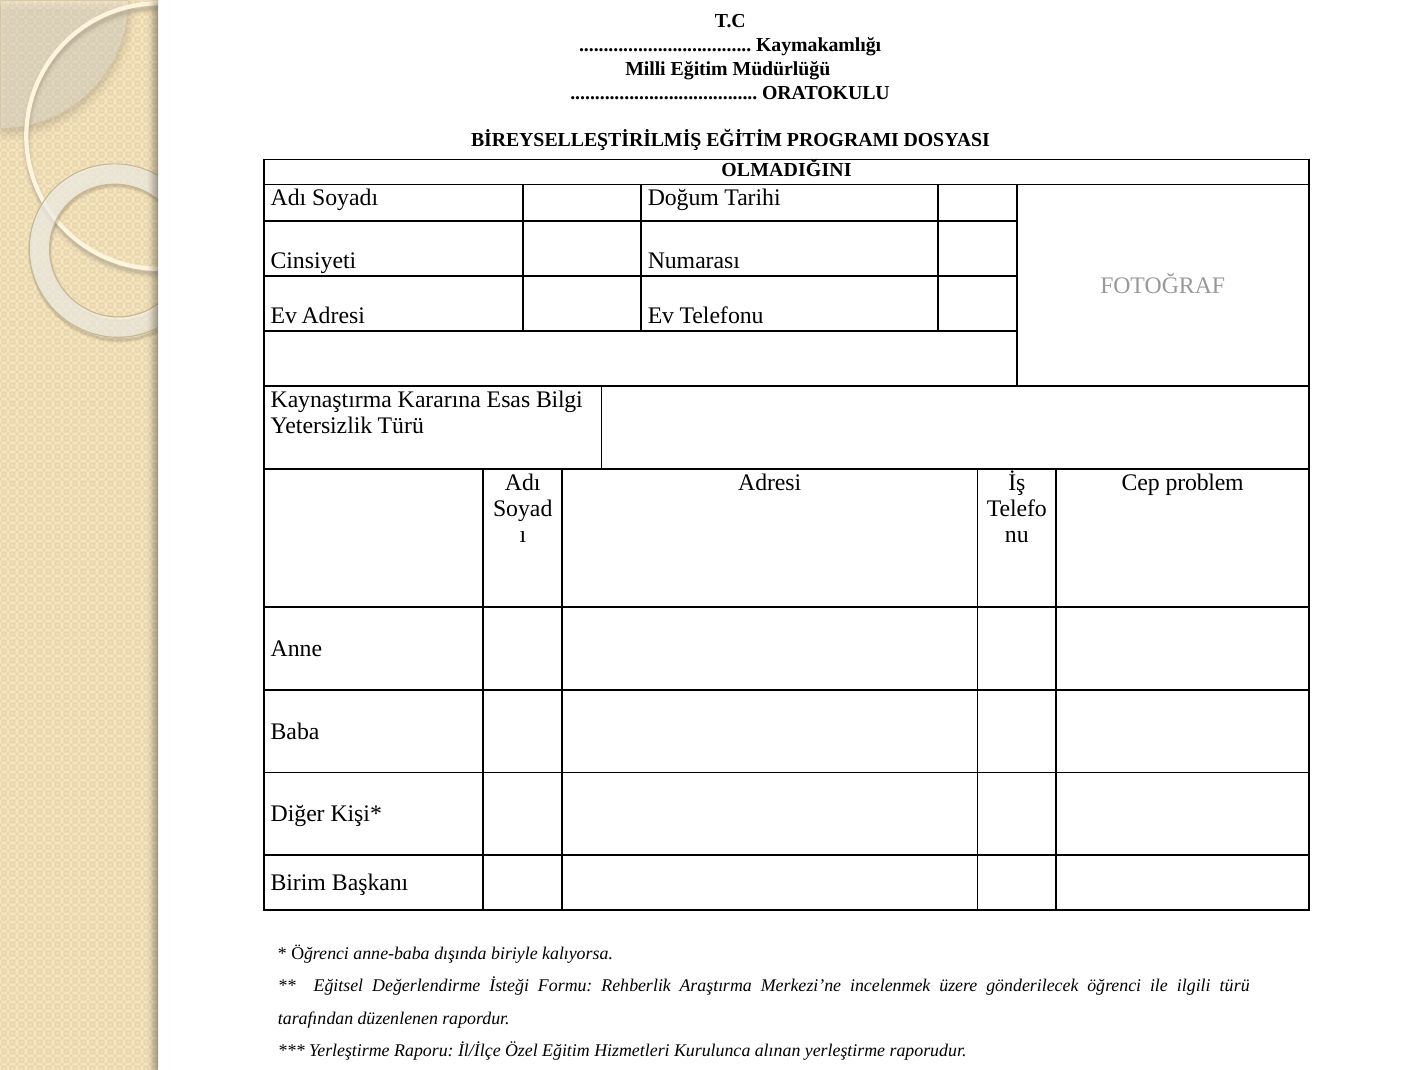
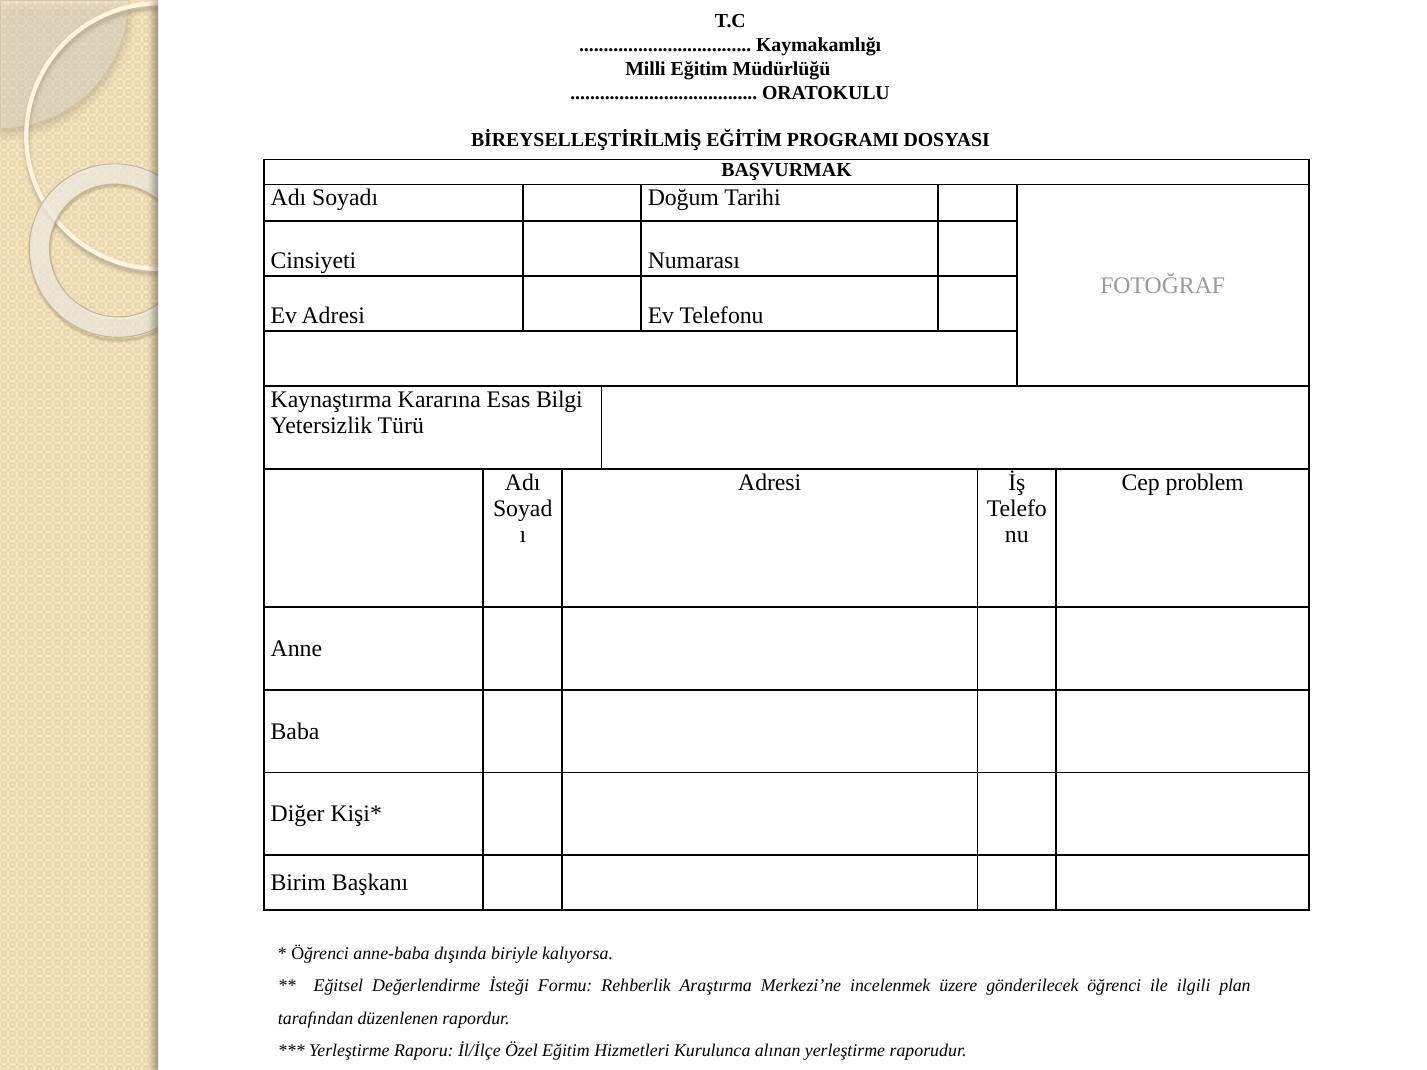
OLMADIĞINI: OLMADIĞINI -> BAŞVURMAK
ilgili türü: türü -> plan
